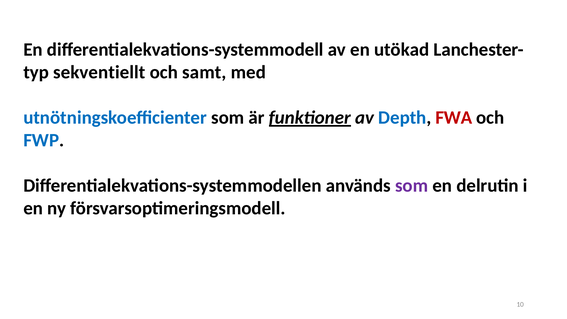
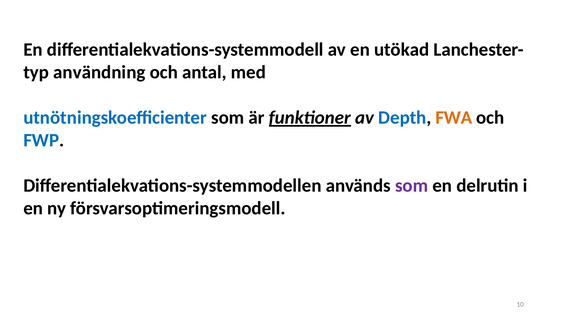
sekventiellt: sekventiellt -> användning
samt: samt -> antal
FWA colour: red -> orange
